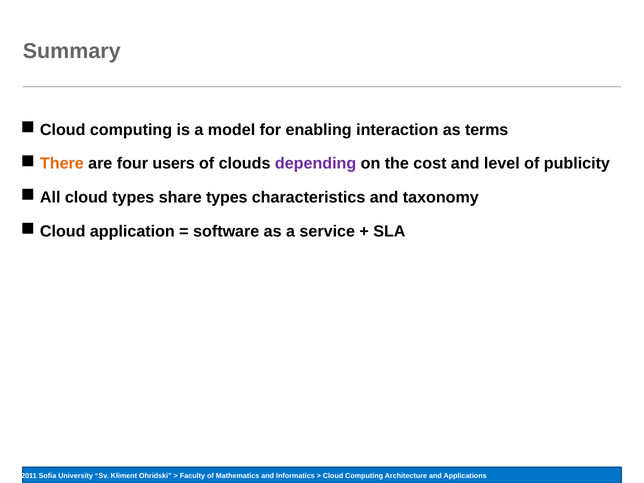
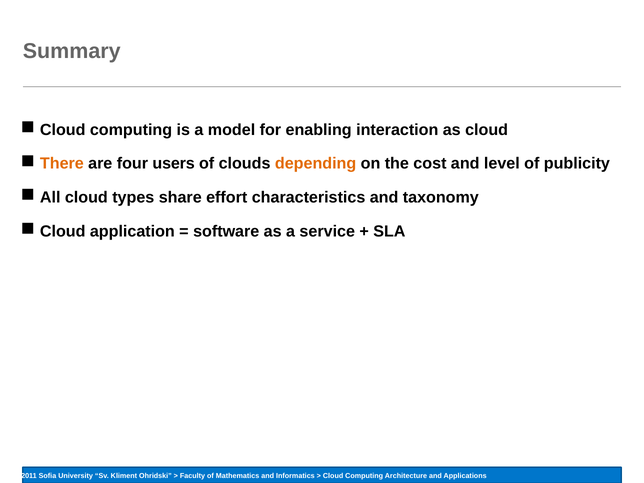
as terms: terms -> cloud
depending colour: purple -> orange
share types: types -> effort
